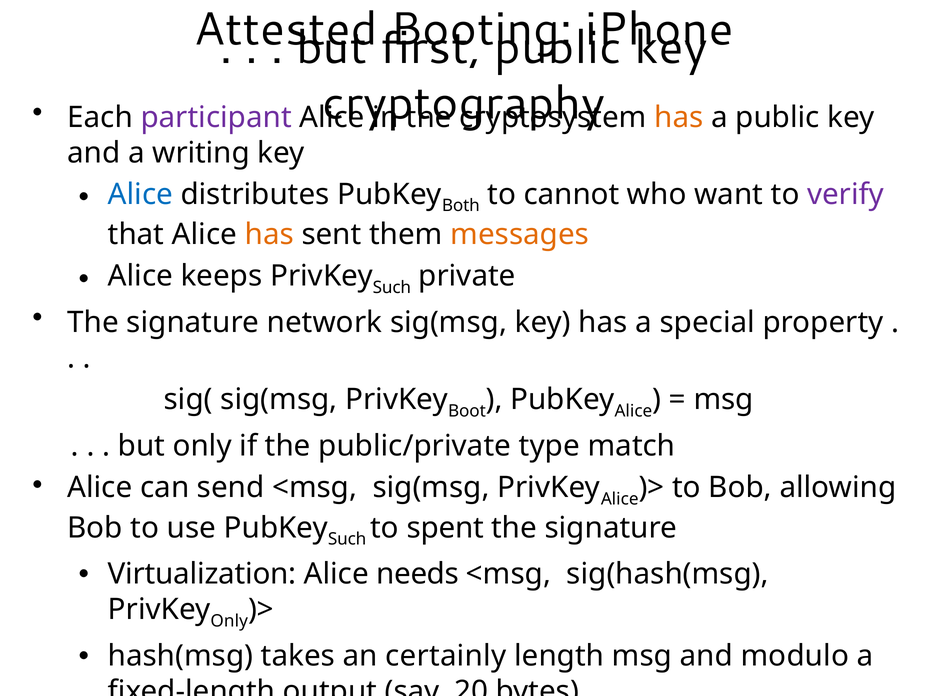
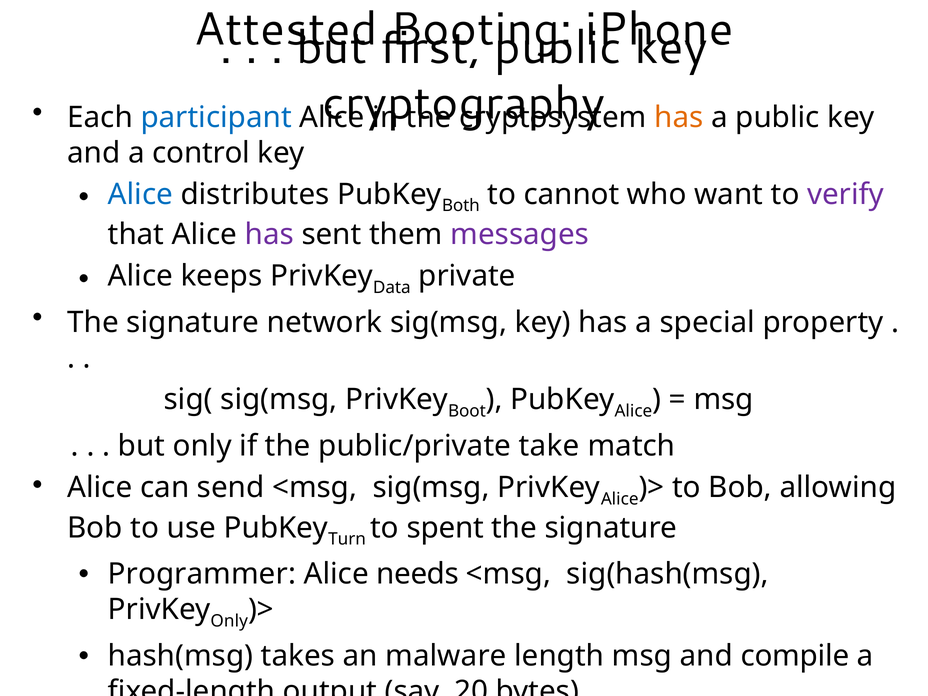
participant colour: purple -> blue
writing: writing -> control
has at (269, 235) colour: orange -> purple
messages colour: orange -> purple
Such at (392, 288): Such -> Data
type: type -> take
Such at (347, 539): Such -> Turn
Virtualization: Virtualization -> Programmer
certainly: certainly -> malware
modulo: modulo -> compile
